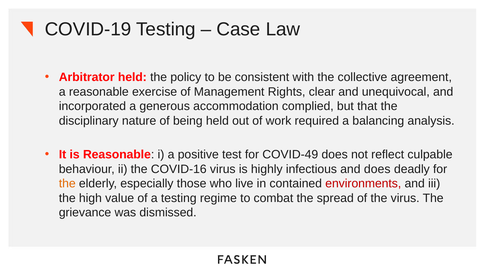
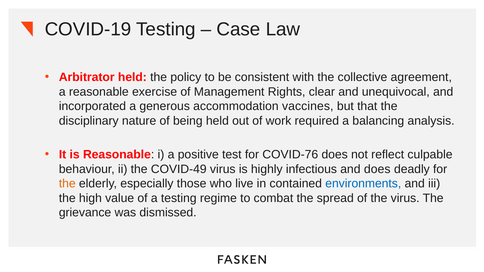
complied: complied -> vaccines
COVID-49: COVID-49 -> COVID-76
COVID-16: COVID-16 -> COVID-49
environments colour: red -> blue
